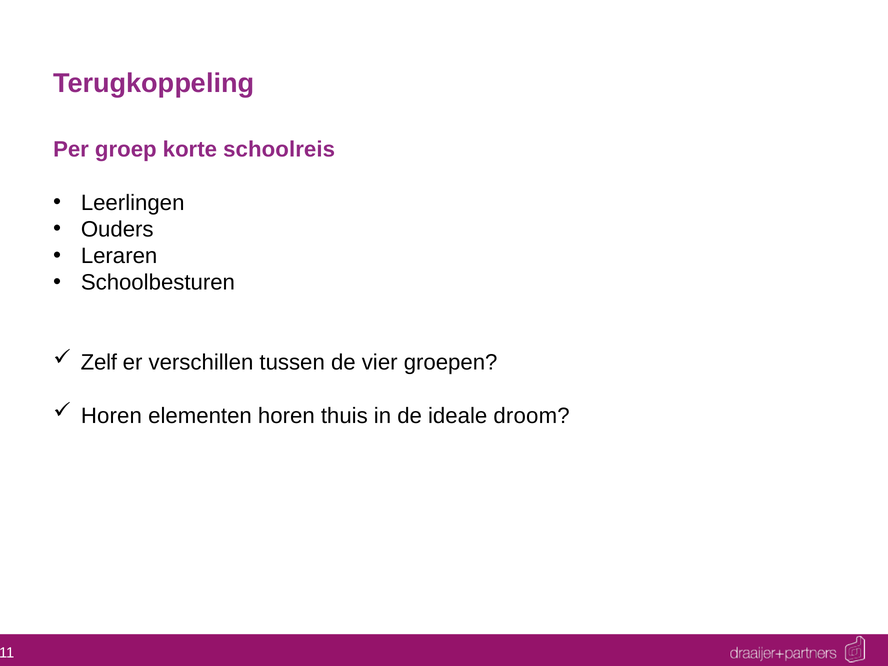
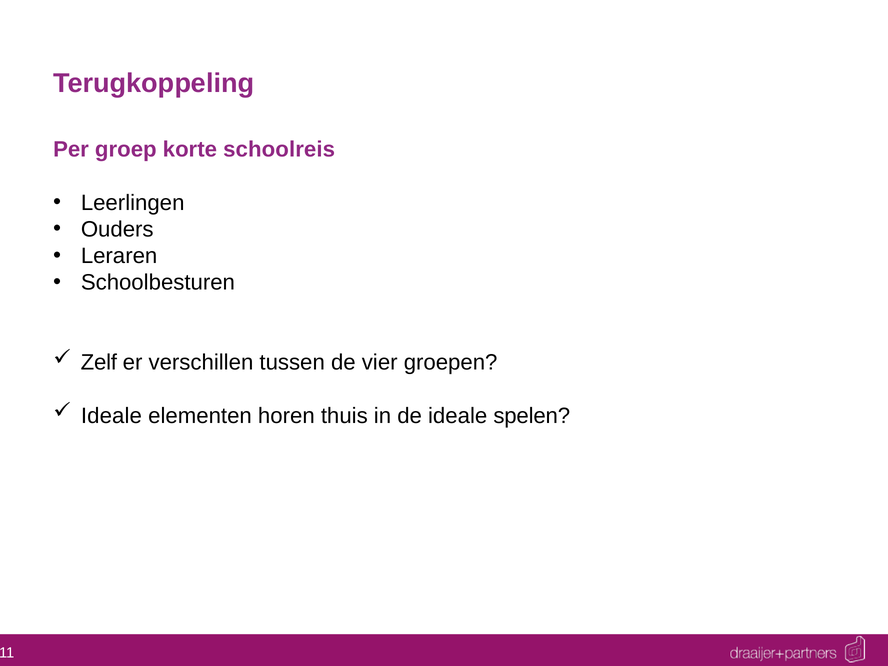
Horen at (111, 416): Horen -> Ideale
droom: droom -> spelen
